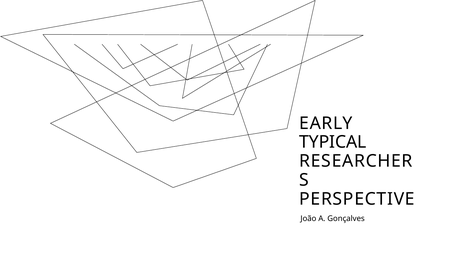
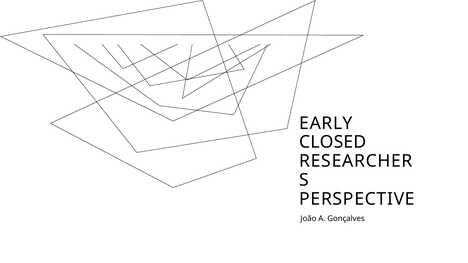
TYPICAL: TYPICAL -> CLOSED
